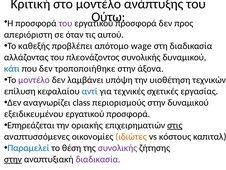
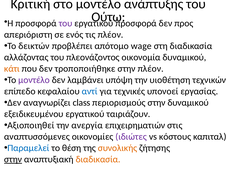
όταν: όταν -> ενός
τις αυτού: αυτού -> πλέον
καθεξής: καθεξής -> δεικτών
πλεονάζοντος συνολικής: συνολικής -> οικονομία
κάτι colour: blue -> orange
στην άξονα: άξονα -> πλέον
επίλυση: επίλυση -> επίπεδο
σχετικές: σχετικές -> υπονοεί
εξειδικευμένου εργατικού προσφορά: προσφορά -> ταιριάζουν
Επηρεάζεται: Επηρεάζεται -> Αξιοποιηθεί
οριακής: οριακής -> ανεργία
στις underline: present -> none
ιδιώτες colour: orange -> purple
συνολικής at (117, 148) colour: purple -> orange
διαδικασία at (98, 159) colour: purple -> orange
